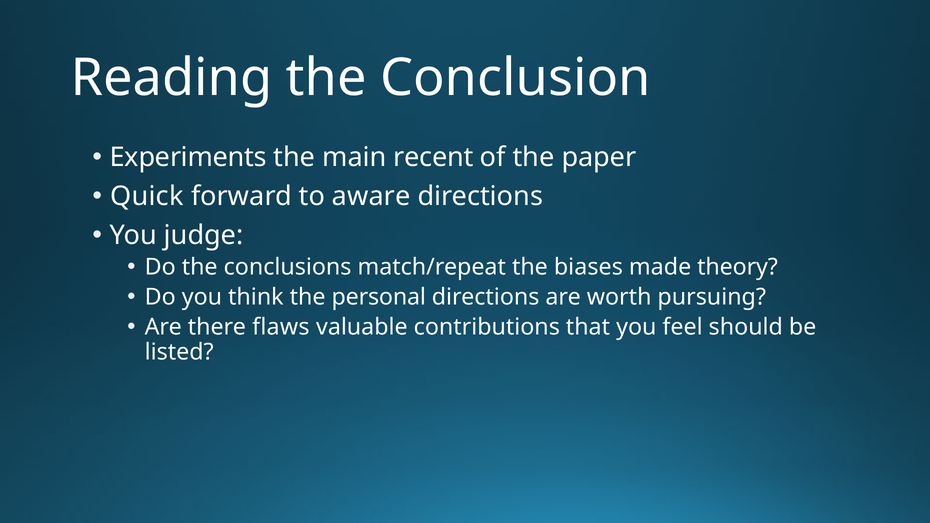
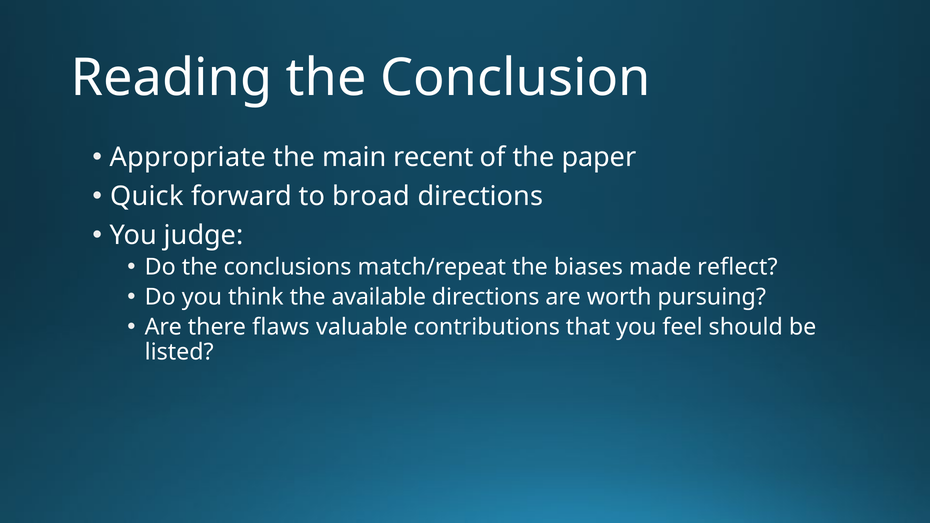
Experiments: Experiments -> Appropriate
aware: aware -> broad
theory: theory -> reflect
personal: personal -> available
